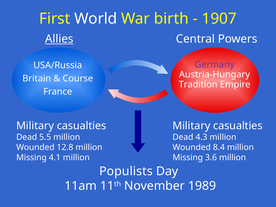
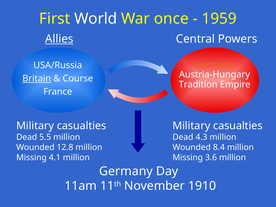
birth: birth -> once
1907: 1907 -> 1959
Germany at (215, 65) colour: purple -> orange
Britain underline: none -> present
Populists at (126, 171): Populists -> Germany
1989: 1989 -> 1910
